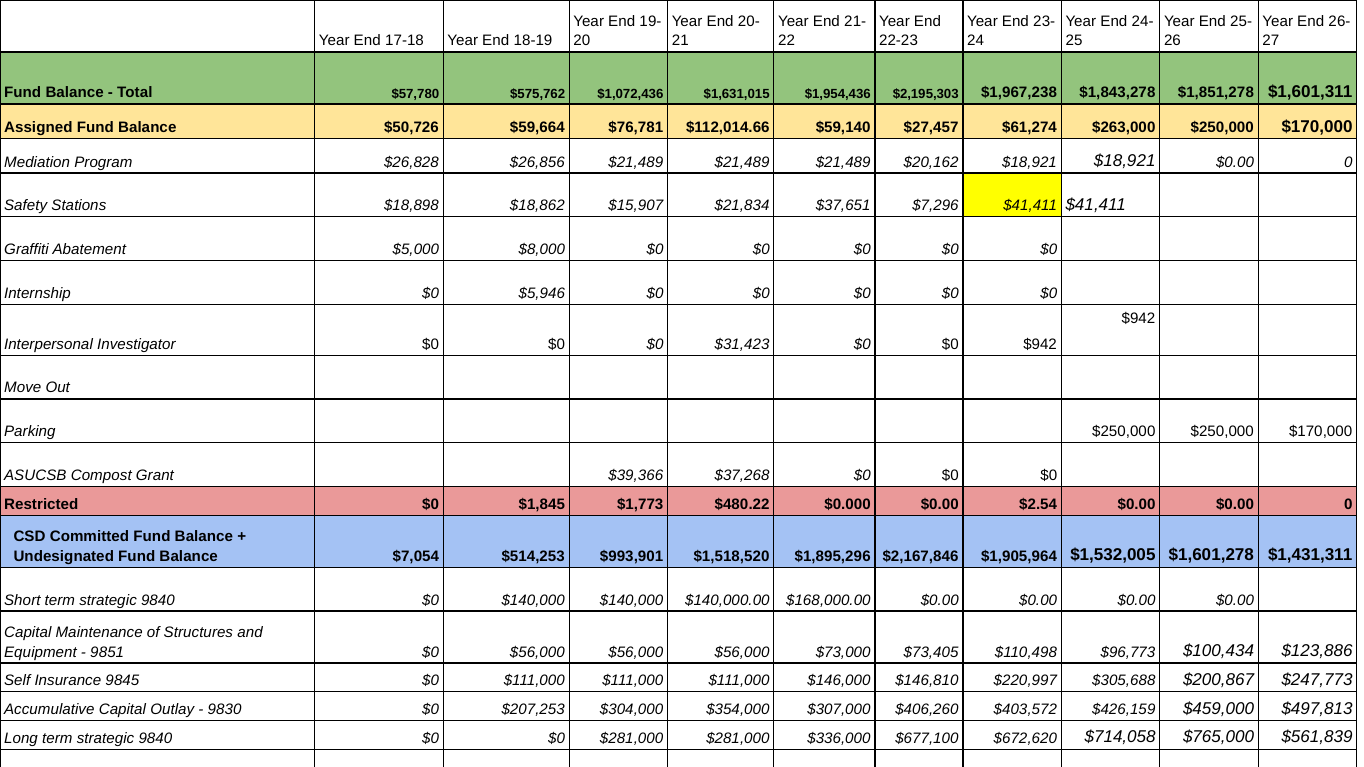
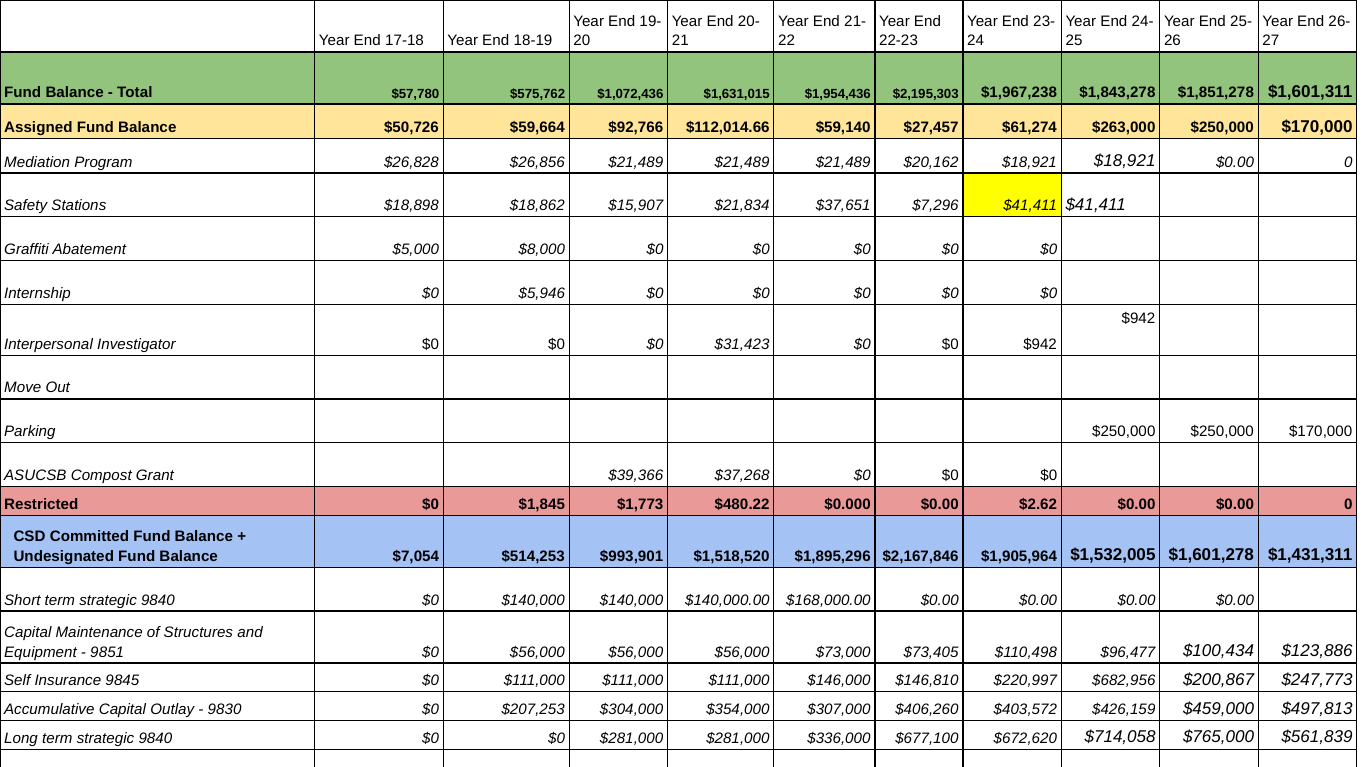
$76,781: $76,781 -> $92,766
$2.54: $2.54 -> $2.62
$96,773: $96,773 -> $96,477
$305,688: $305,688 -> $682,956
